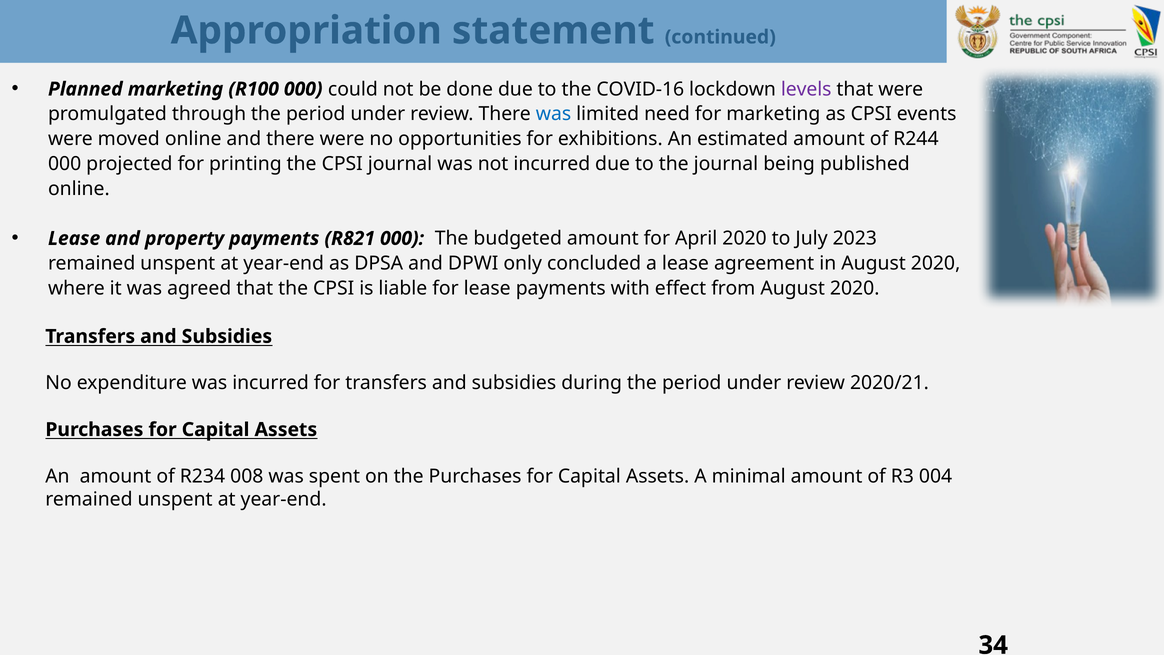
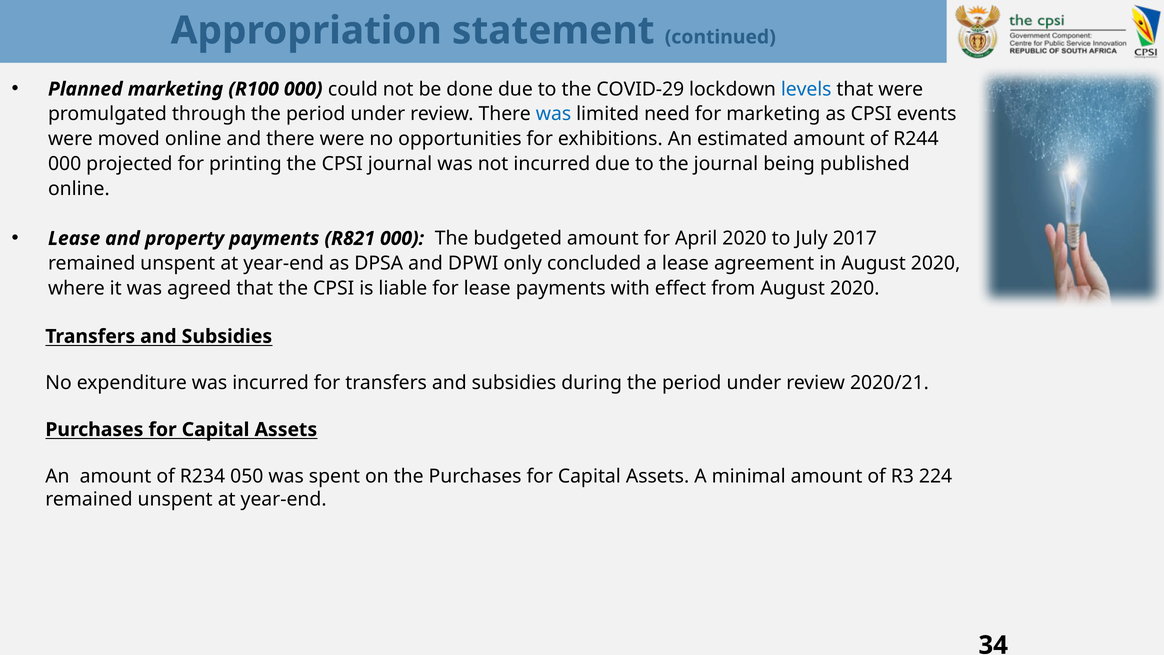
COVID-16: COVID-16 -> COVID-29
levels colour: purple -> blue
2023: 2023 -> 2017
008: 008 -> 050
004: 004 -> 224
